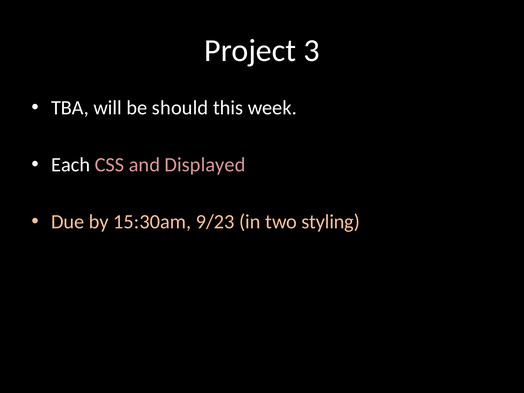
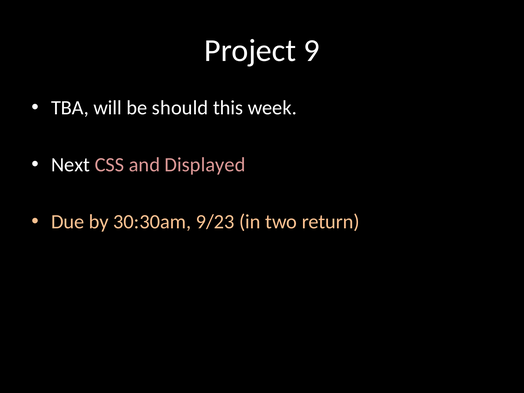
3: 3 -> 9
Each: Each -> Next
15:30am: 15:30am -> 30:30am
styling: styling -> return
